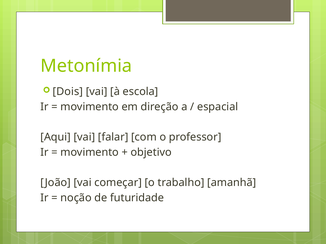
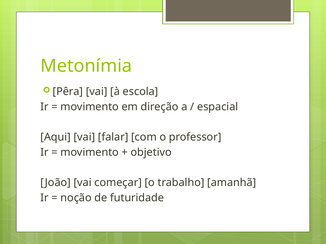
Dois: Dois -> Pêra
